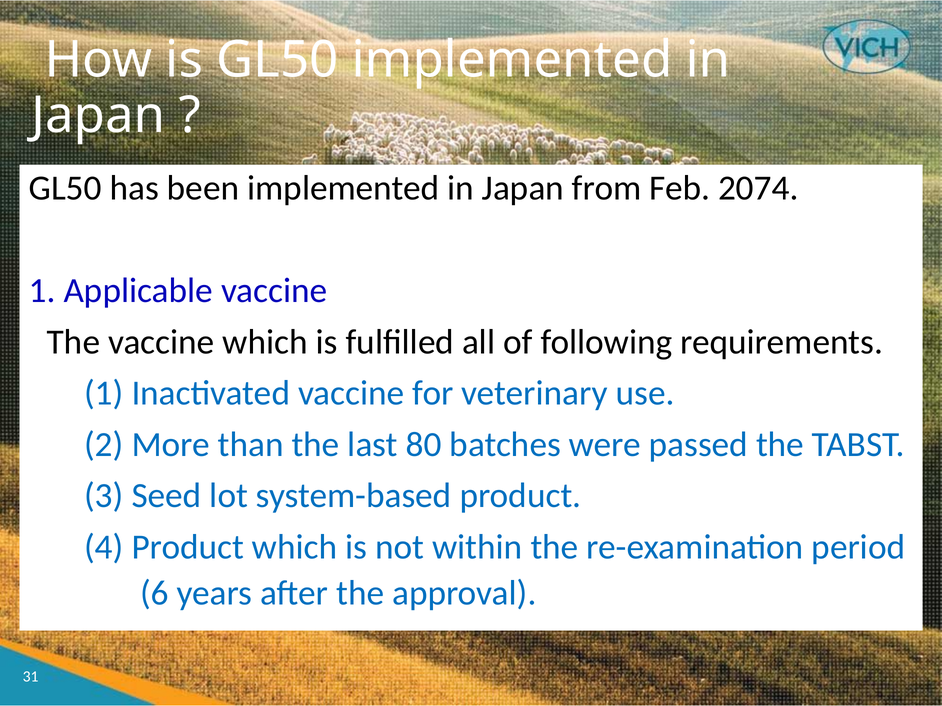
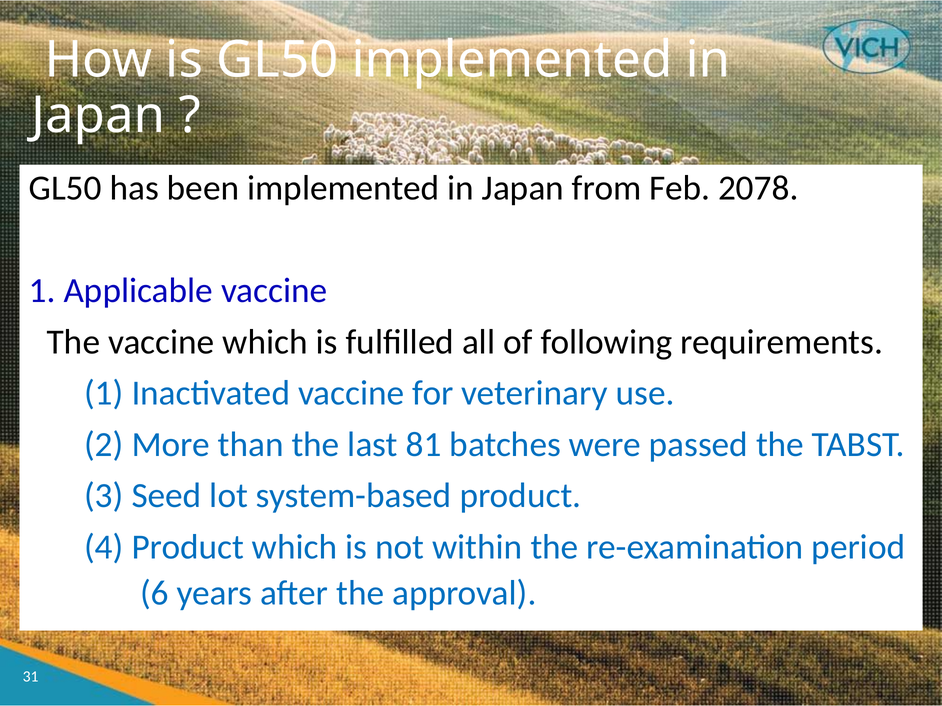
2074: 2074 -> 2078
80: 80 -> 81
